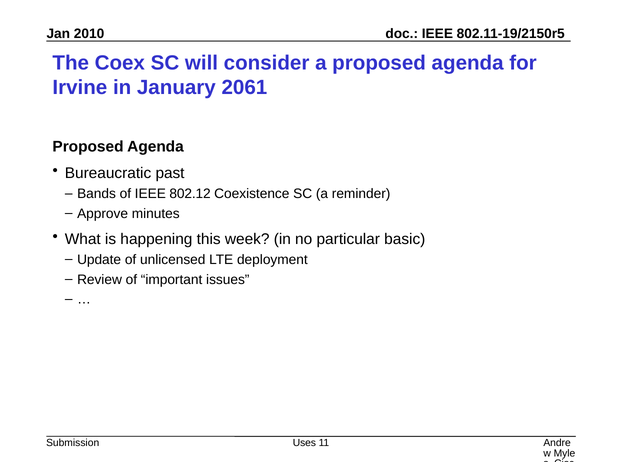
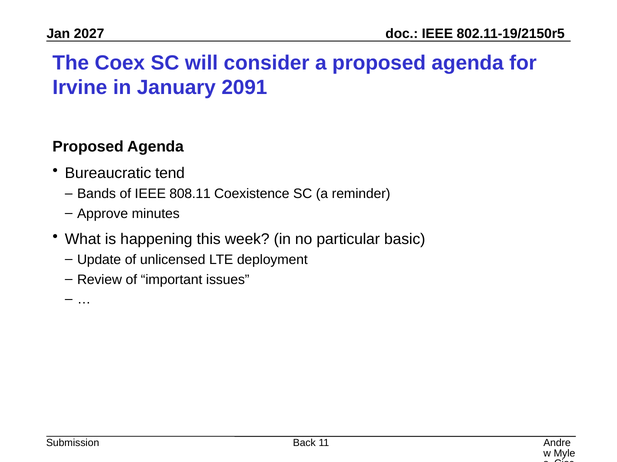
2010: 2010 -> 2027
2061: 2061 -> 2091
past: past -> tend
802.12: 802.12 -> 808.11
Uses: Uses -> Back
